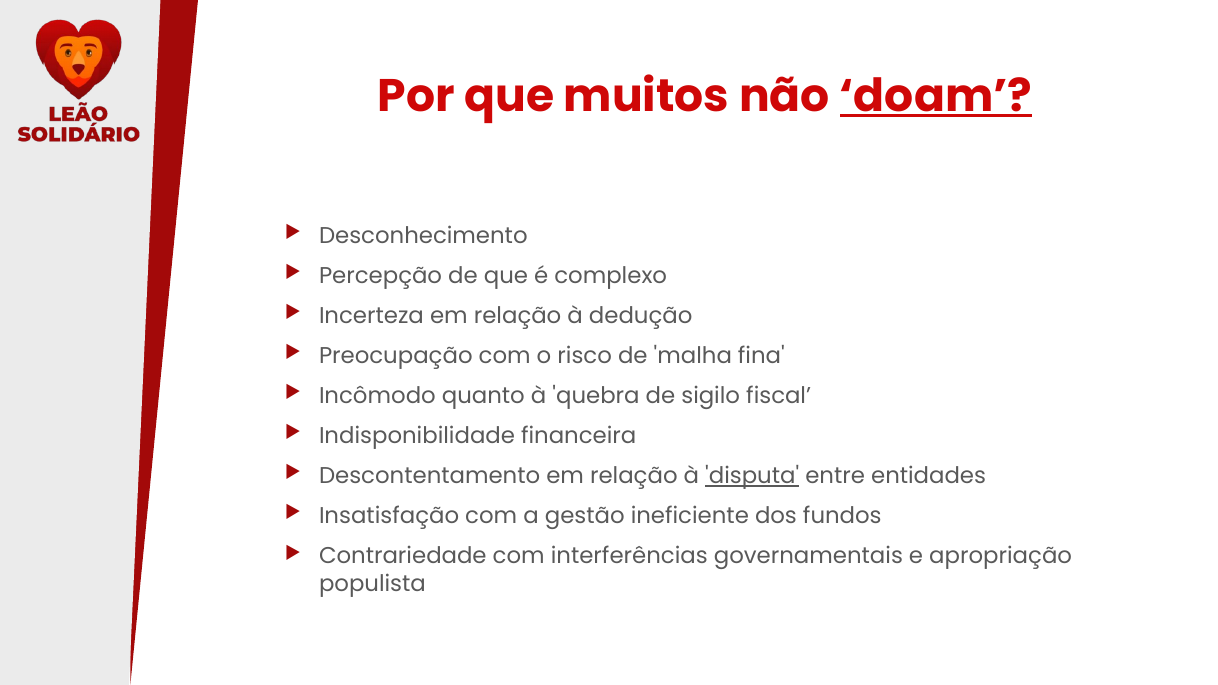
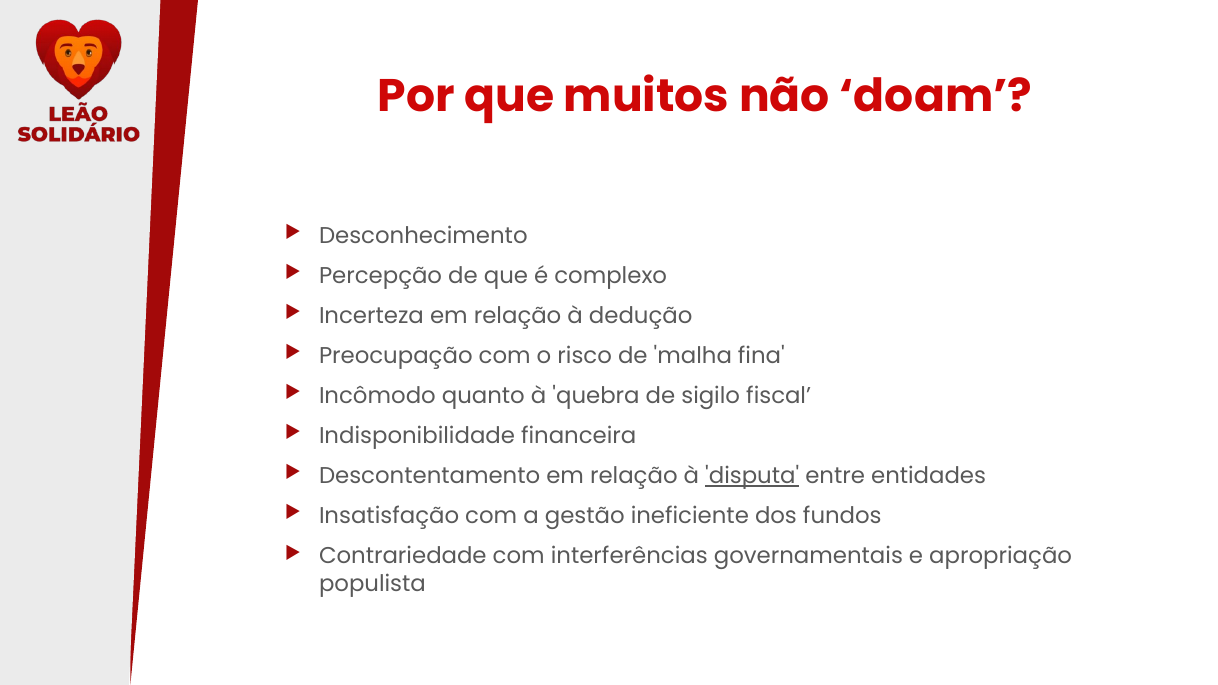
doam underline: present -> none
